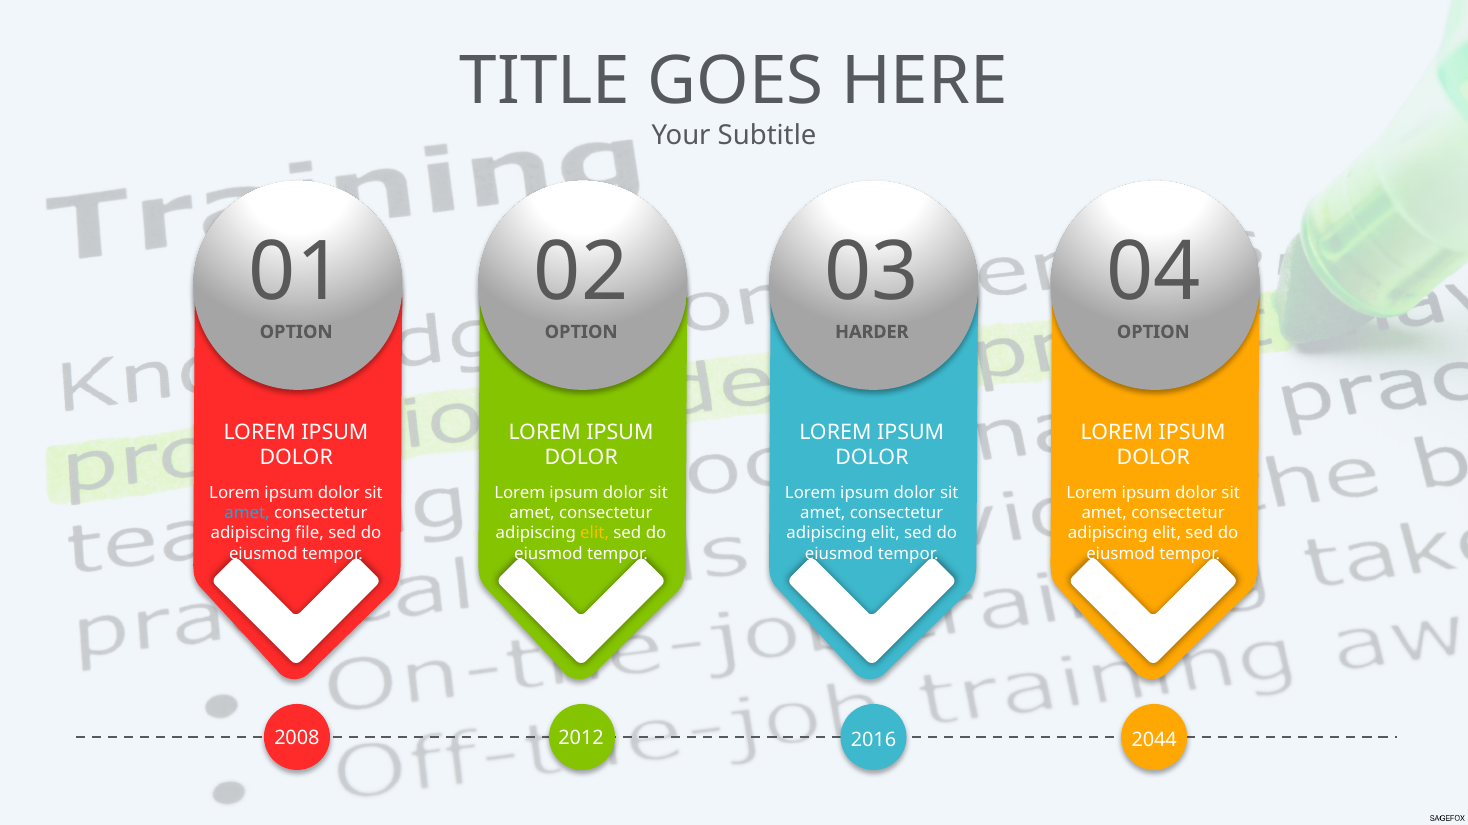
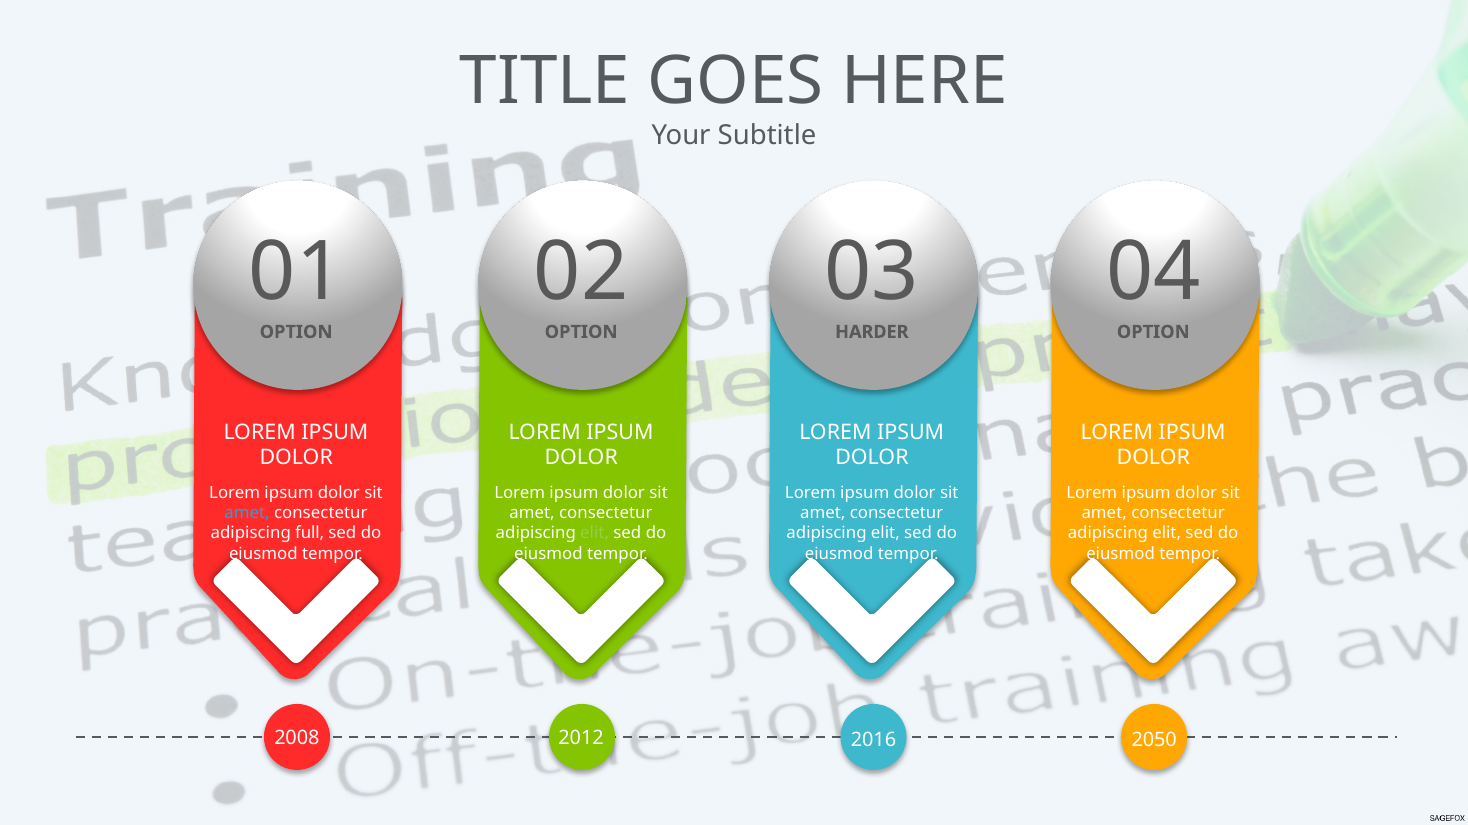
file: file -> full
elit at (595, 534) colour: yellow -> light green
2044: 2044 -> 2050
